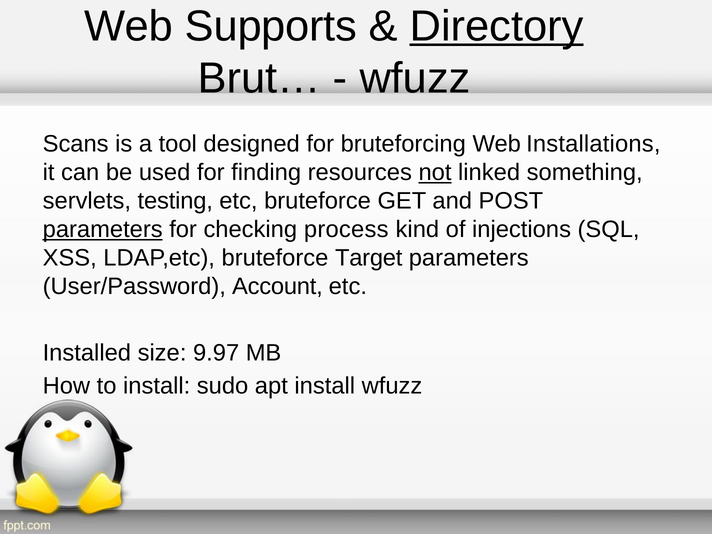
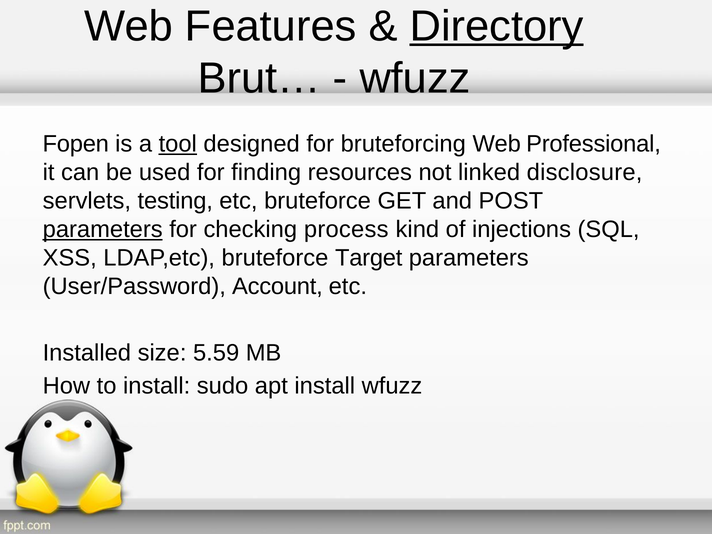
Supports: Supports -> Features
Scans: Scans -> Fopen
tool underline: none -> present
Installations: Installations -> Professional
not underline: present -> none
something: something -> disclosure
9.97: 9.97 -> 5.59
